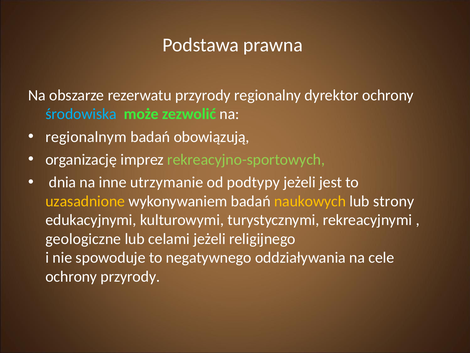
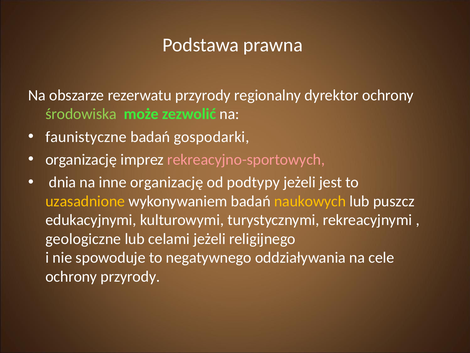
środowiska colour: light blue -> light green
regionalnym: regionalnym -> faunistyczne
obowiązują: obowiązują -> gospodarki
rekreacyjno-sportowych colour: light green -> pink
inne utrzymanie: utrzymanie -> organizację
strony: strony -> puszcz
